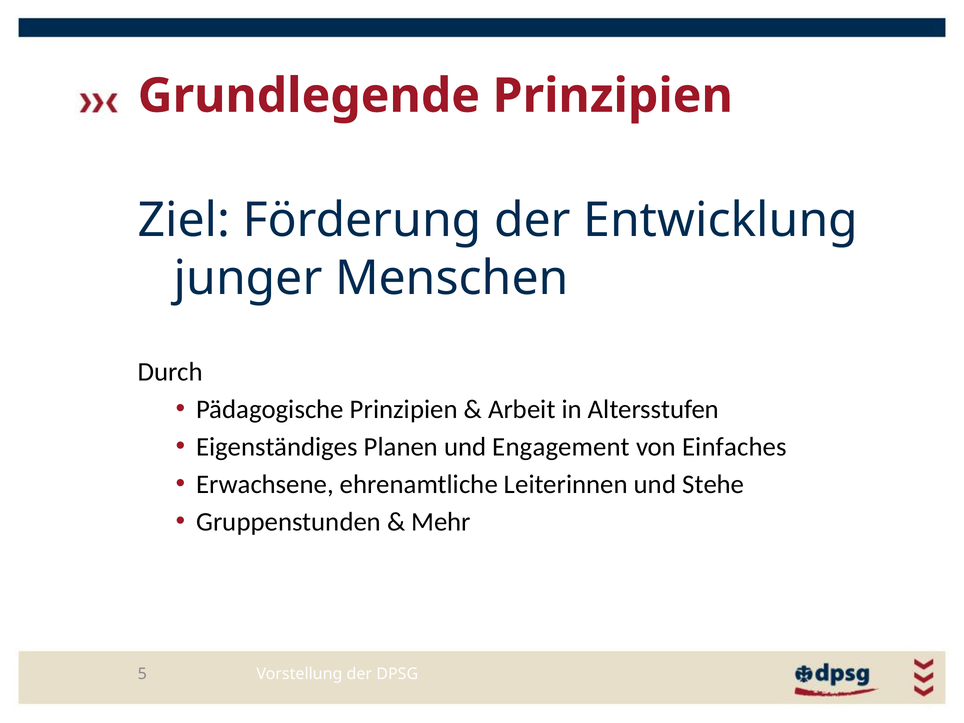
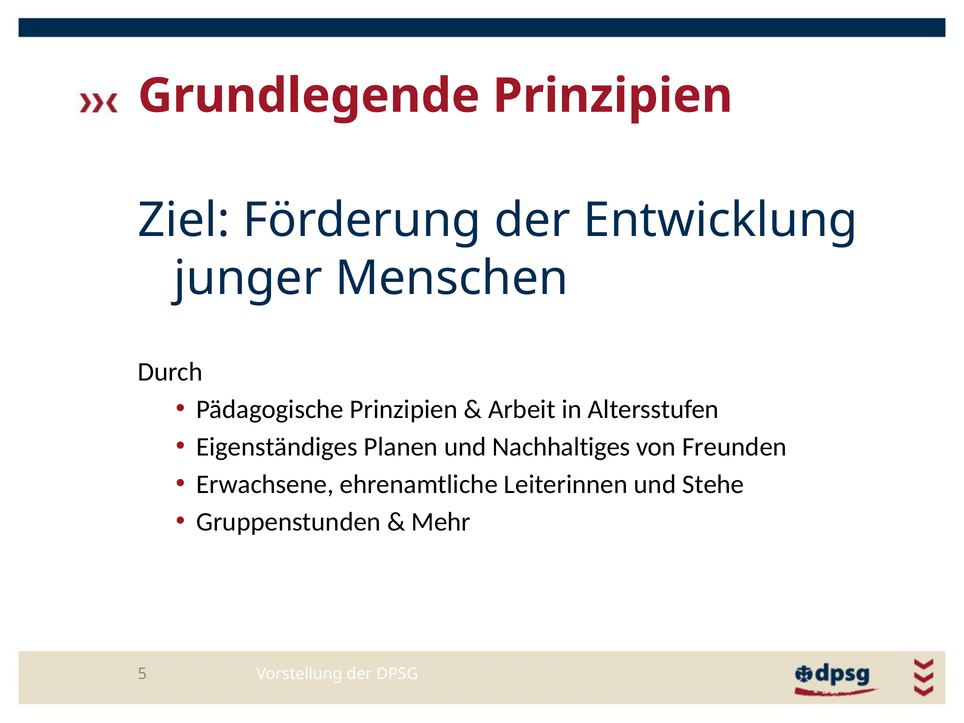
Engagement: Engagement -> Nachhaltiges
Einfaches: Einfaches -> Freunden
